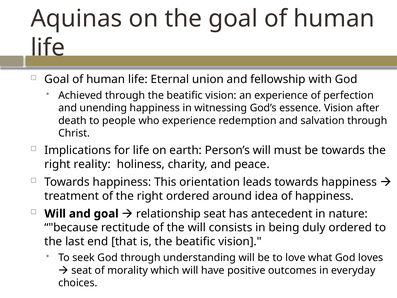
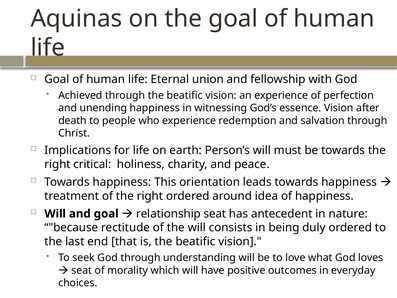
reality: reality -> critical
